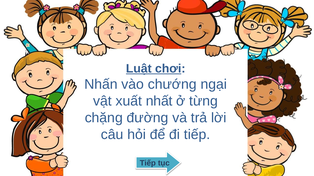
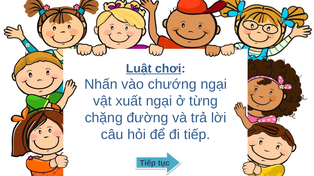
xuất nhất: nhất -> ngại
